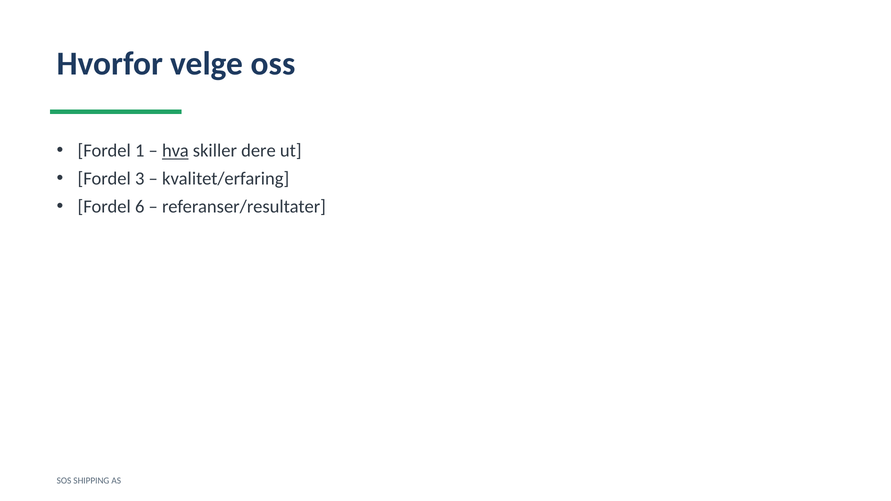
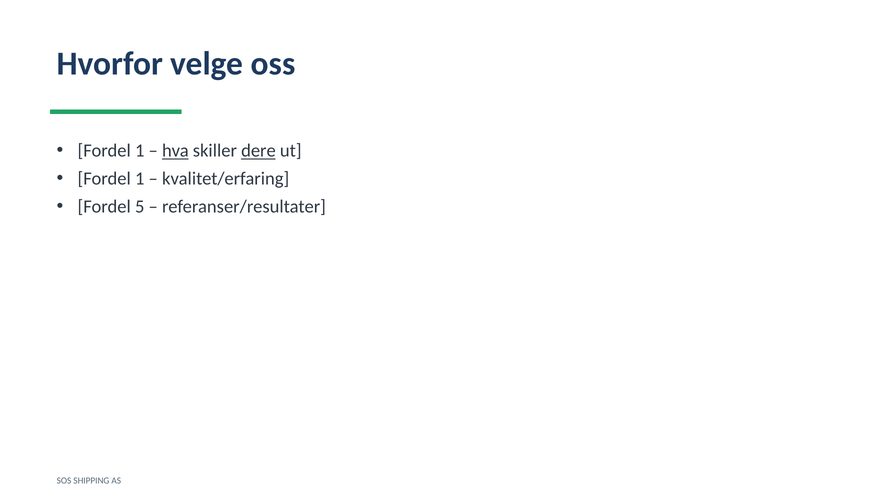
dere underline: none -> present
3 at (140, 179): 3 -> 1
6: 6 -> 5
